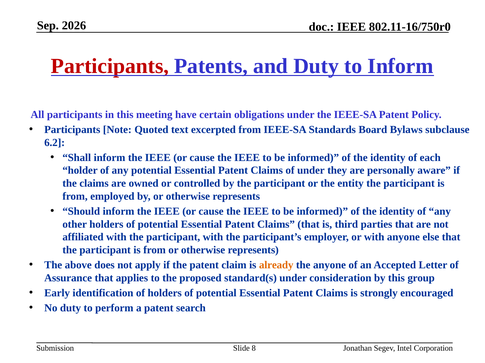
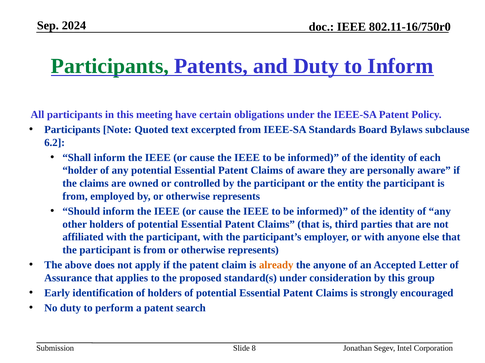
2026: 2026 -> 2024
Participants at (110, 66) colour: red -> green
of under: under -> aware
